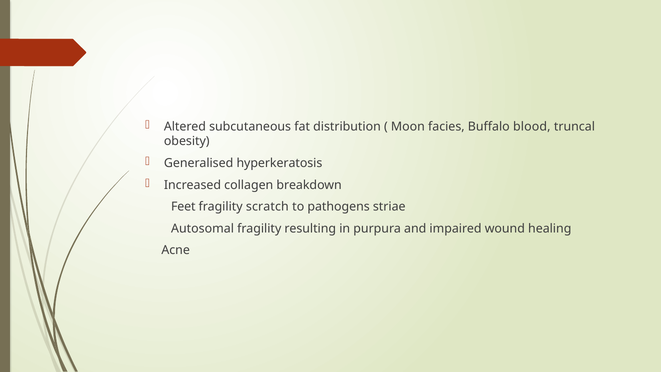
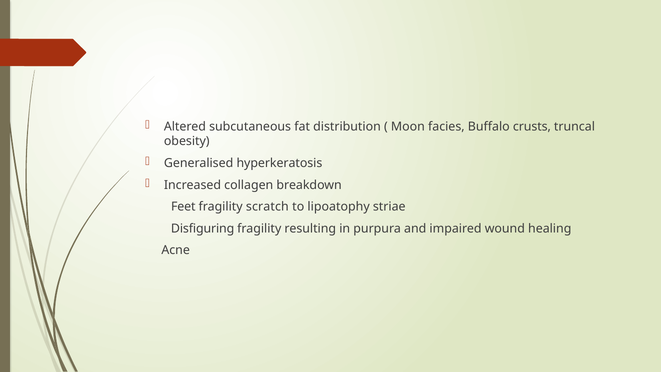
blood: blood -> crusts
pathogens: pathogens -> lipoatophy
Autosomal: Autosomal -> Disfiguring
